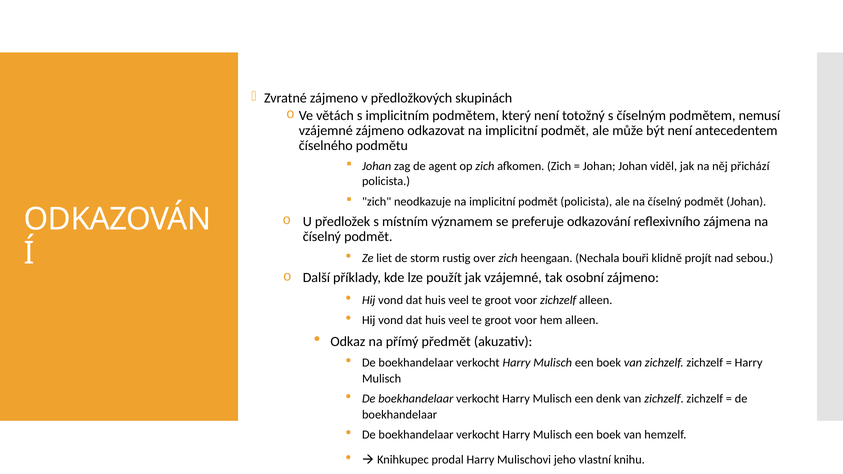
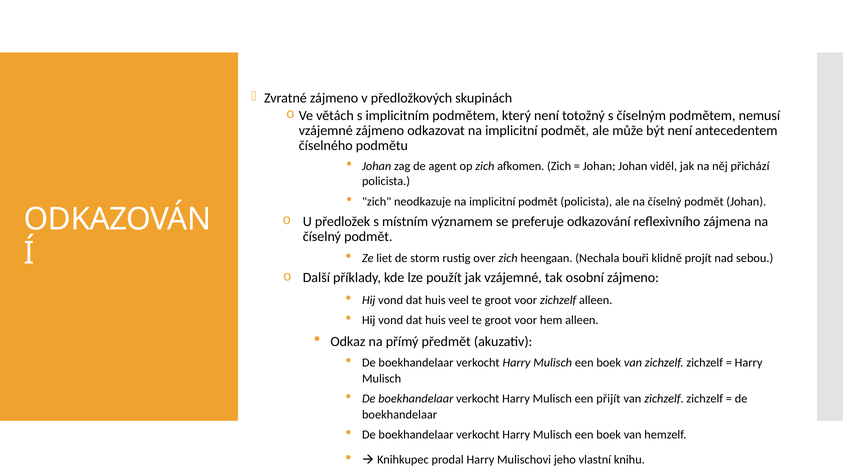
denk: denk -> přijít
